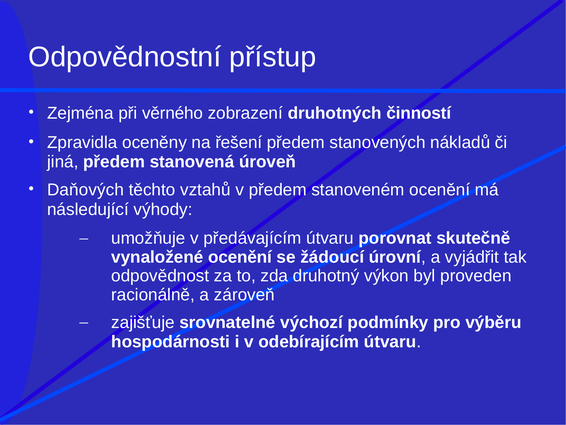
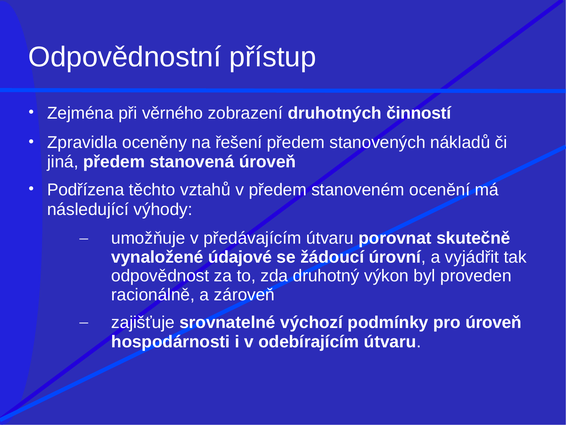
Daňových: Daňových -> Podřízena
vynaložené ocenění: ocenění -> údajové
pro výběru: výběru -> úroveň
